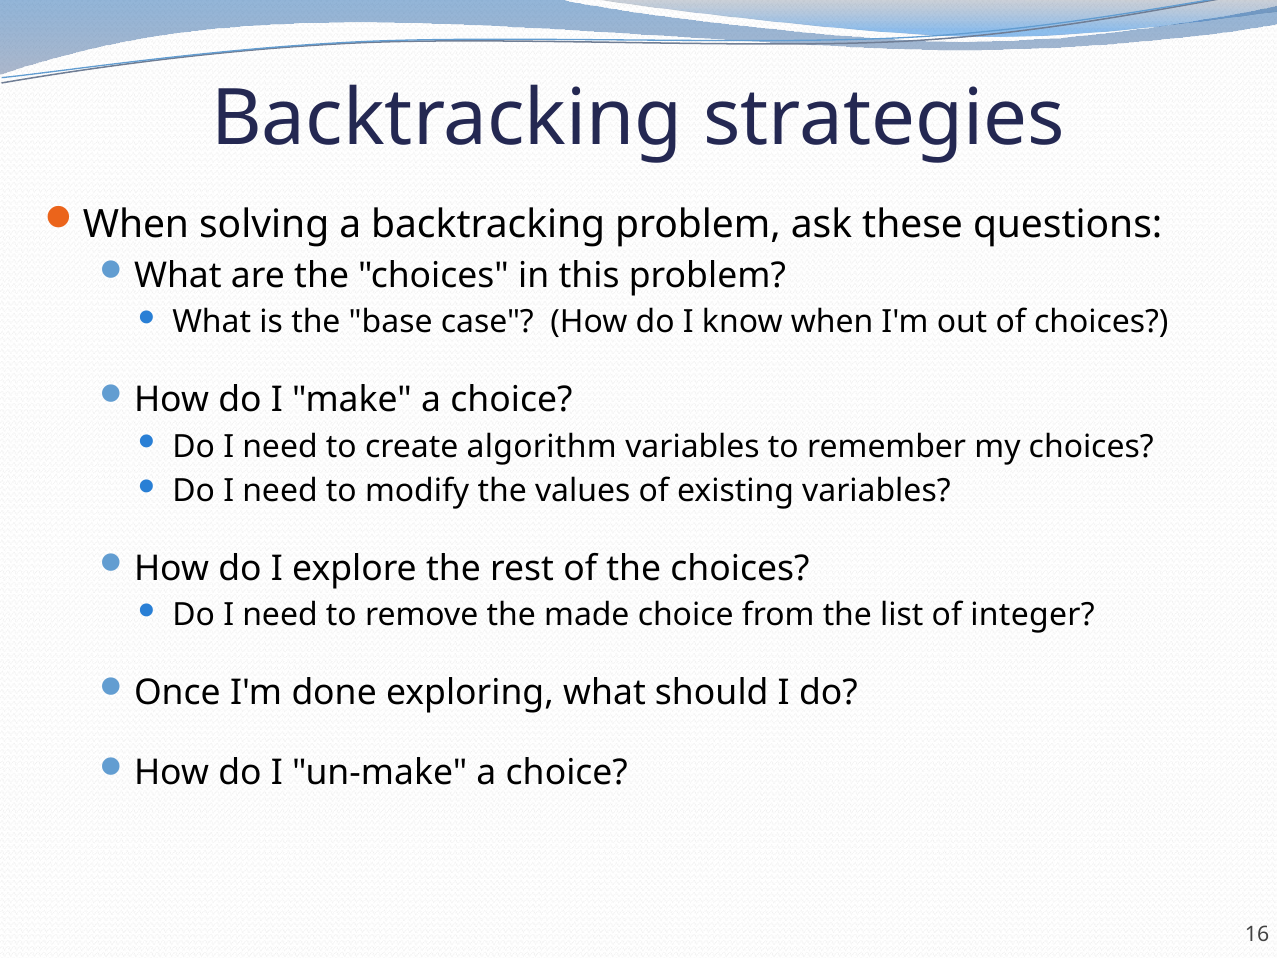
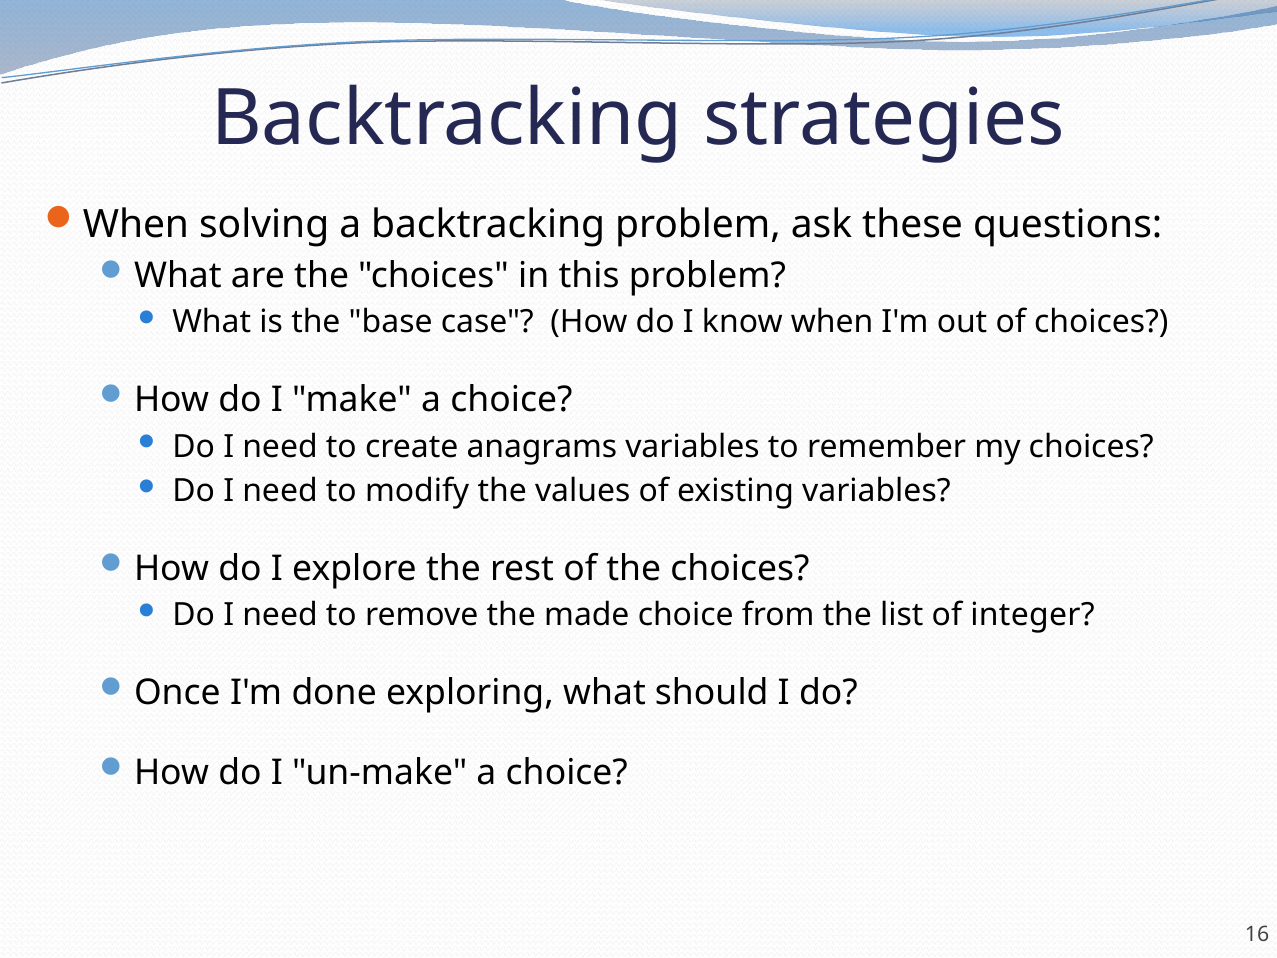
algorithm: algorithm -> anagrams
